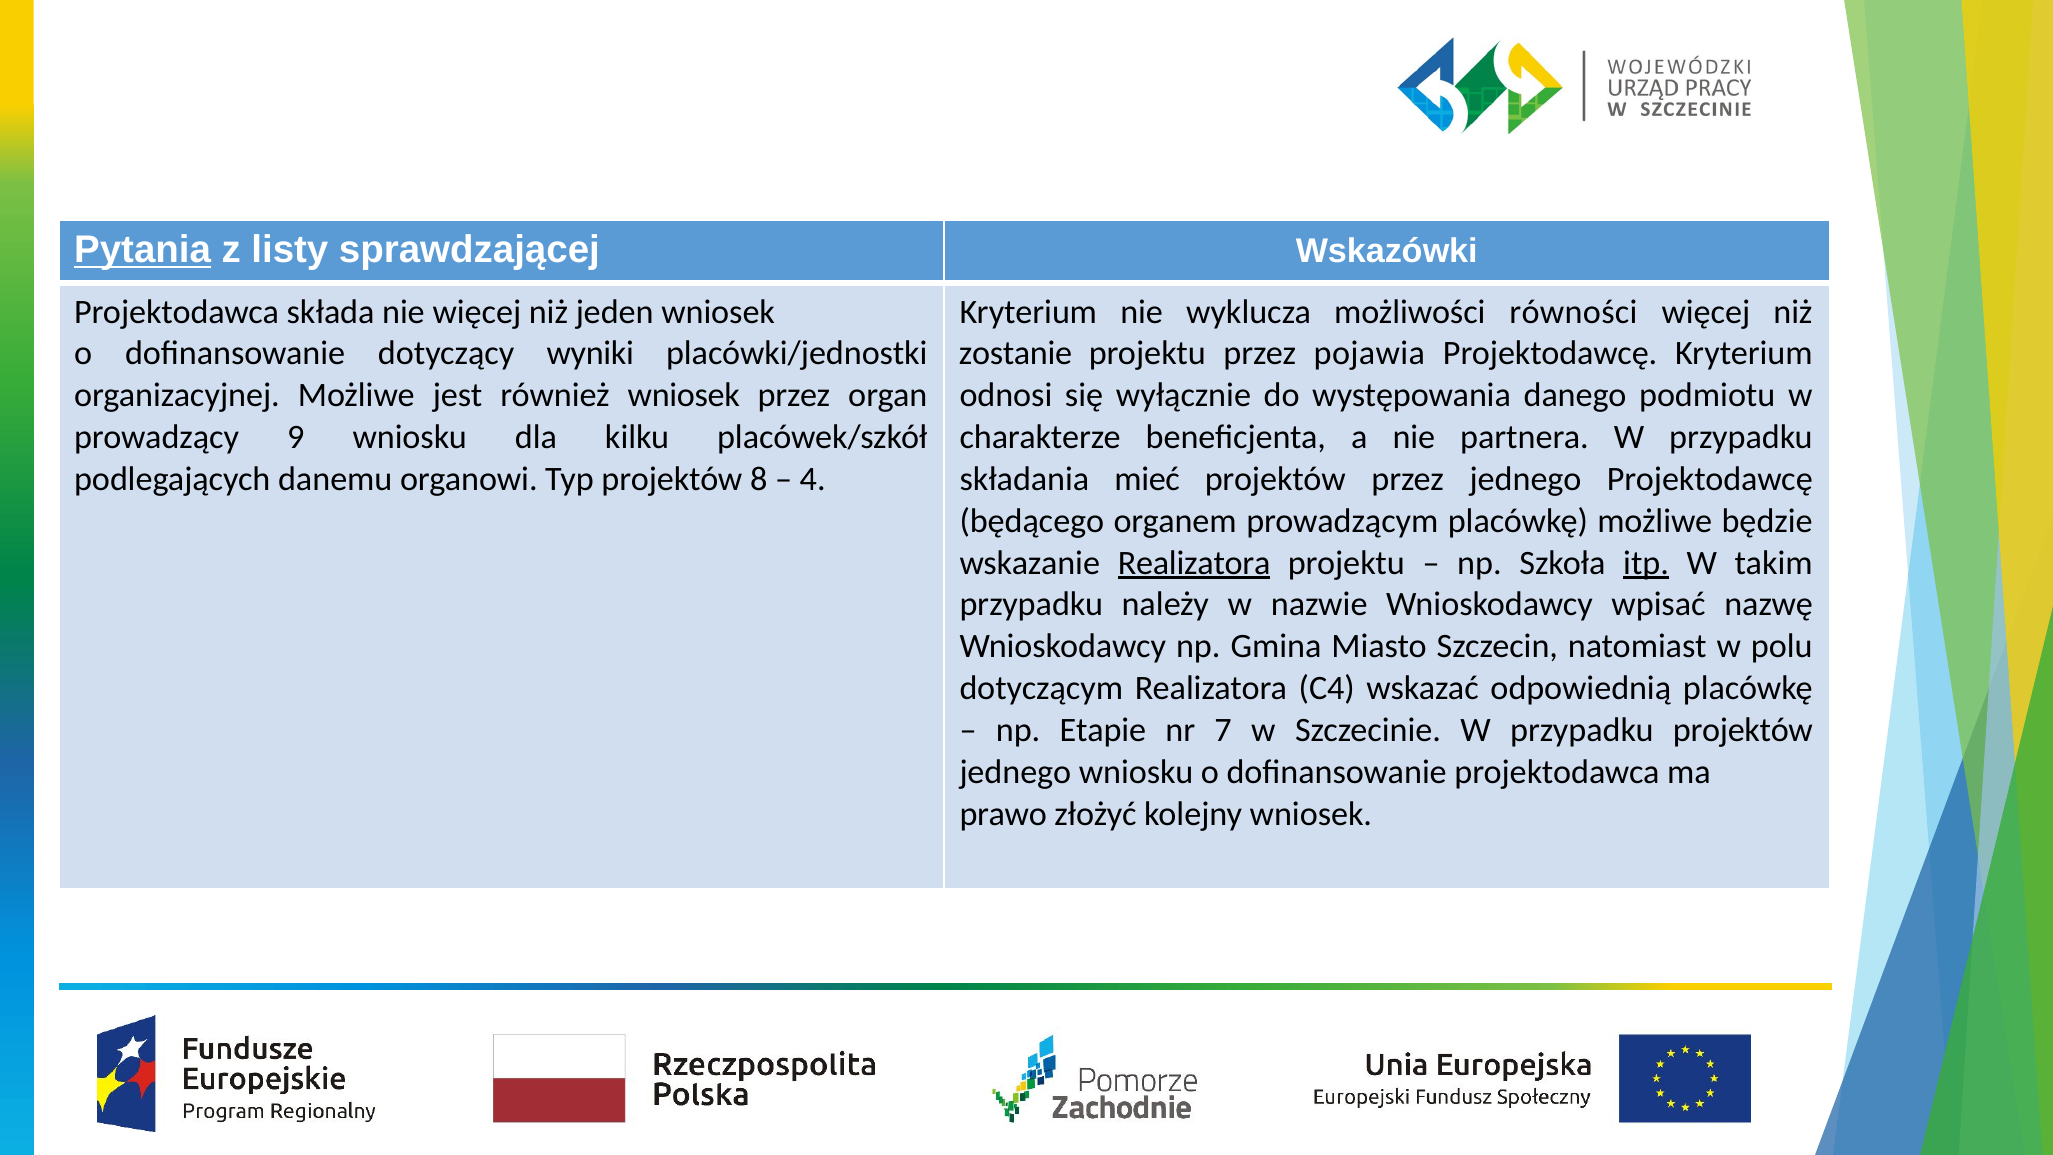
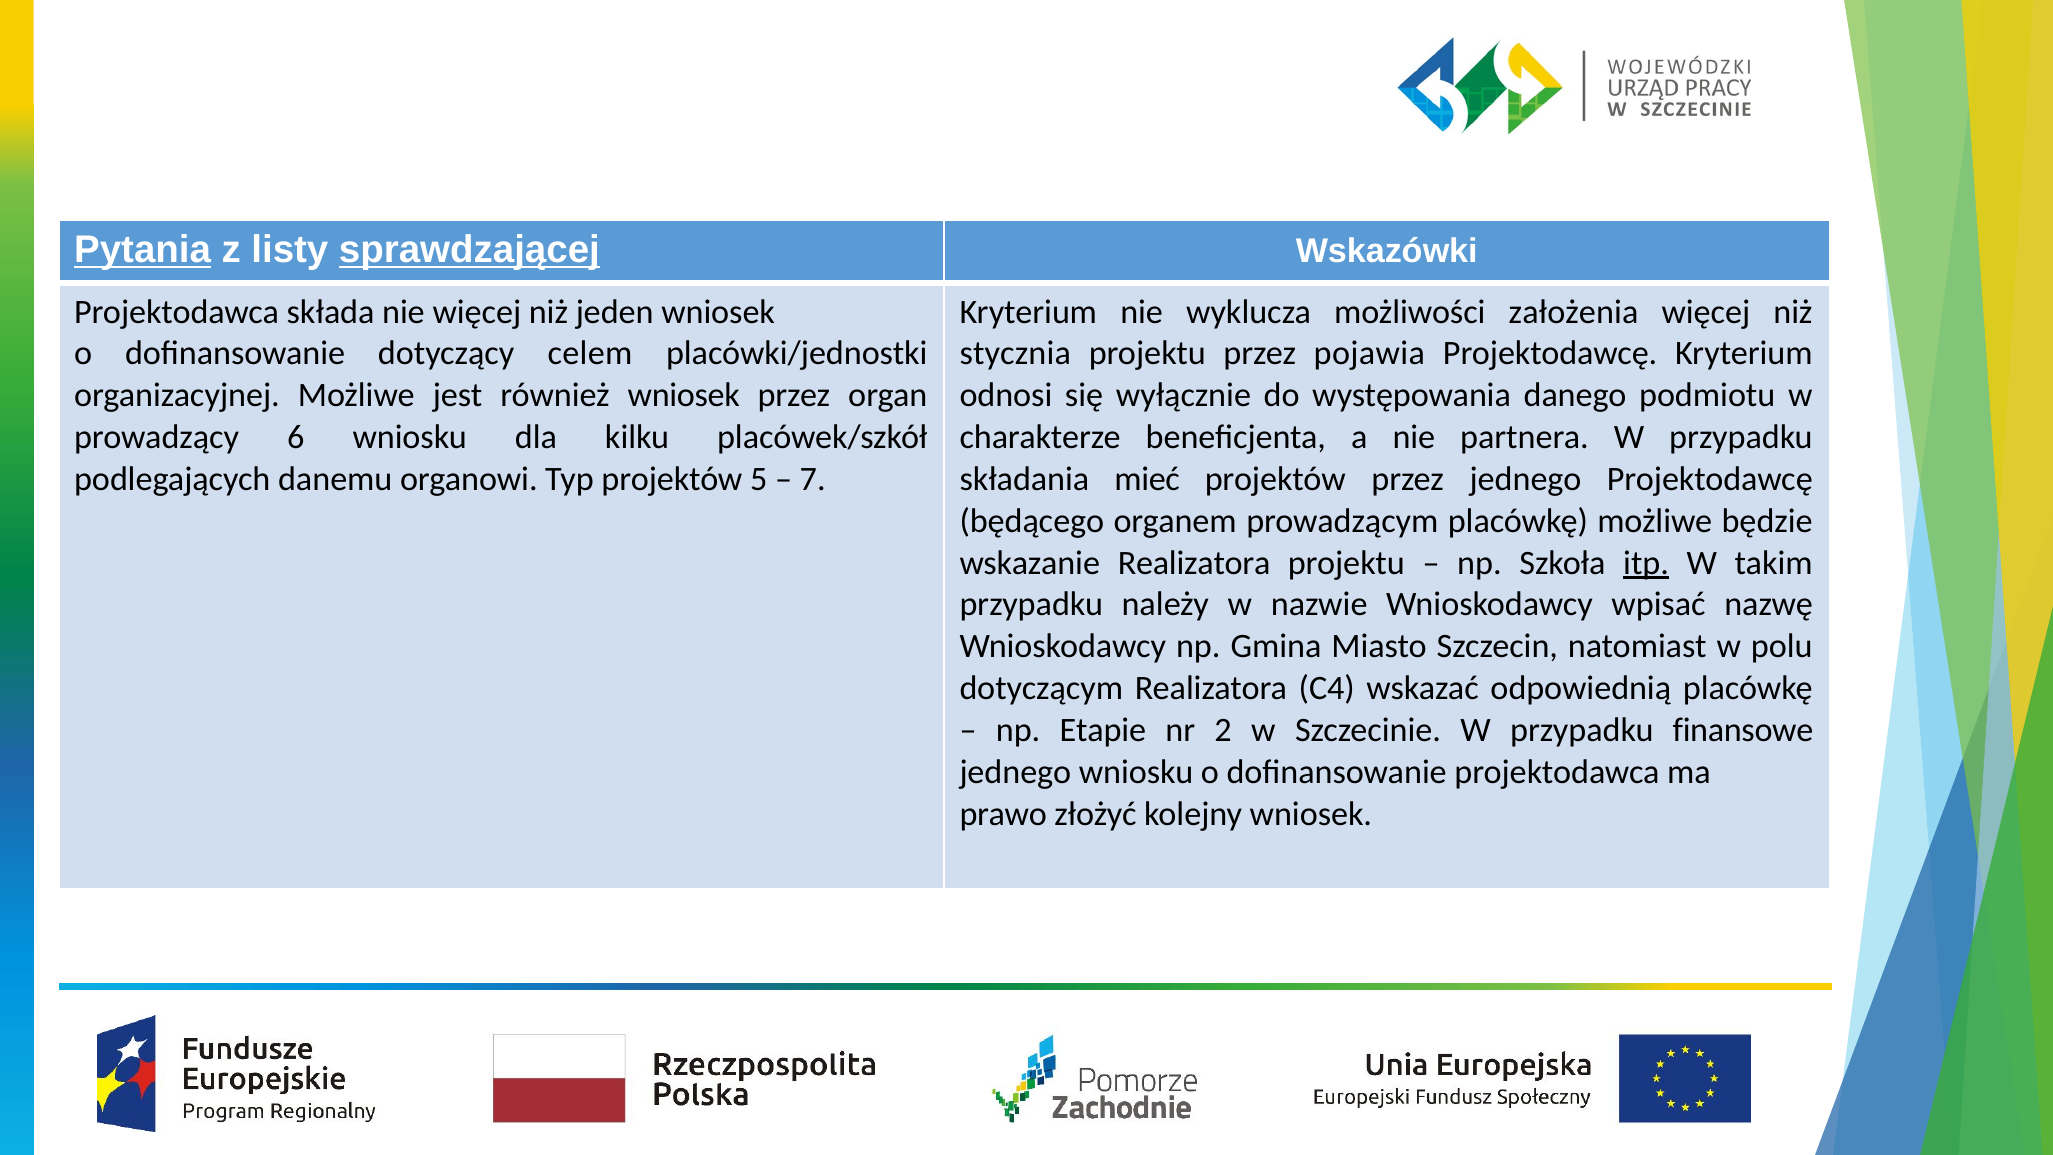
sprawdzającej underline: none -> present
równości: równości -> założenia
wyniki: wyniki -> celem
zostanie: zostanie -> stycznia
9: 9 -> 6
8: 8 -> 5
4: 4 -> 7
Realizatora at (1194, 563) underline: present -> none
7: 7 -> 2
przypadku projektów: projektów -> finansowe
